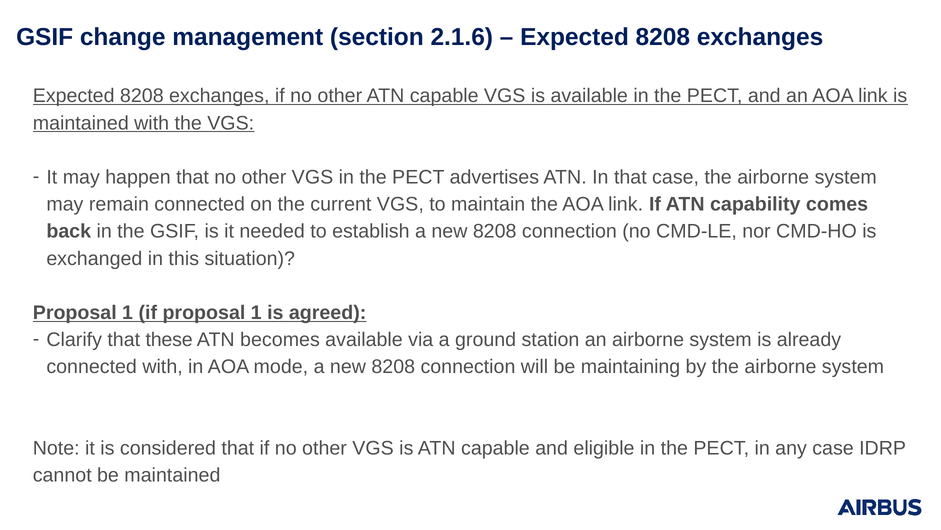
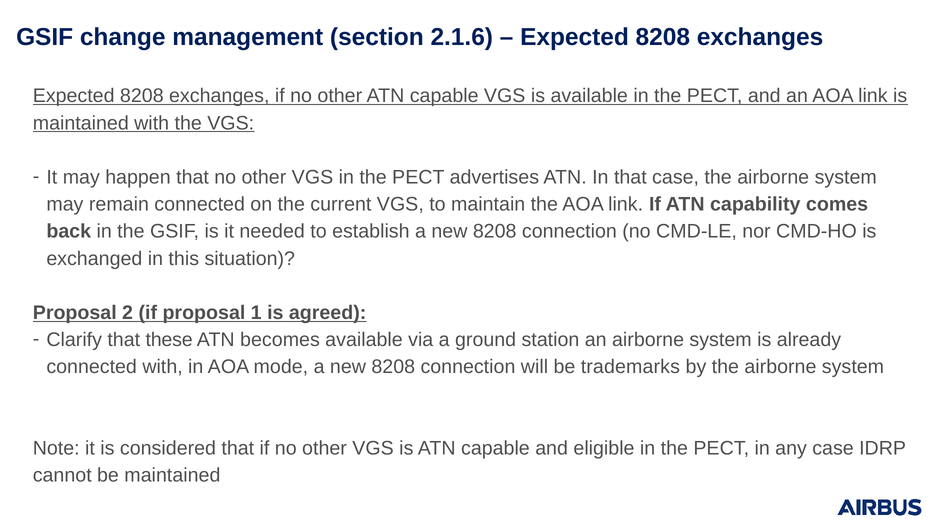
1 at (128, 312): 1 -> 2
maintaining: maintaining -> trademarks
